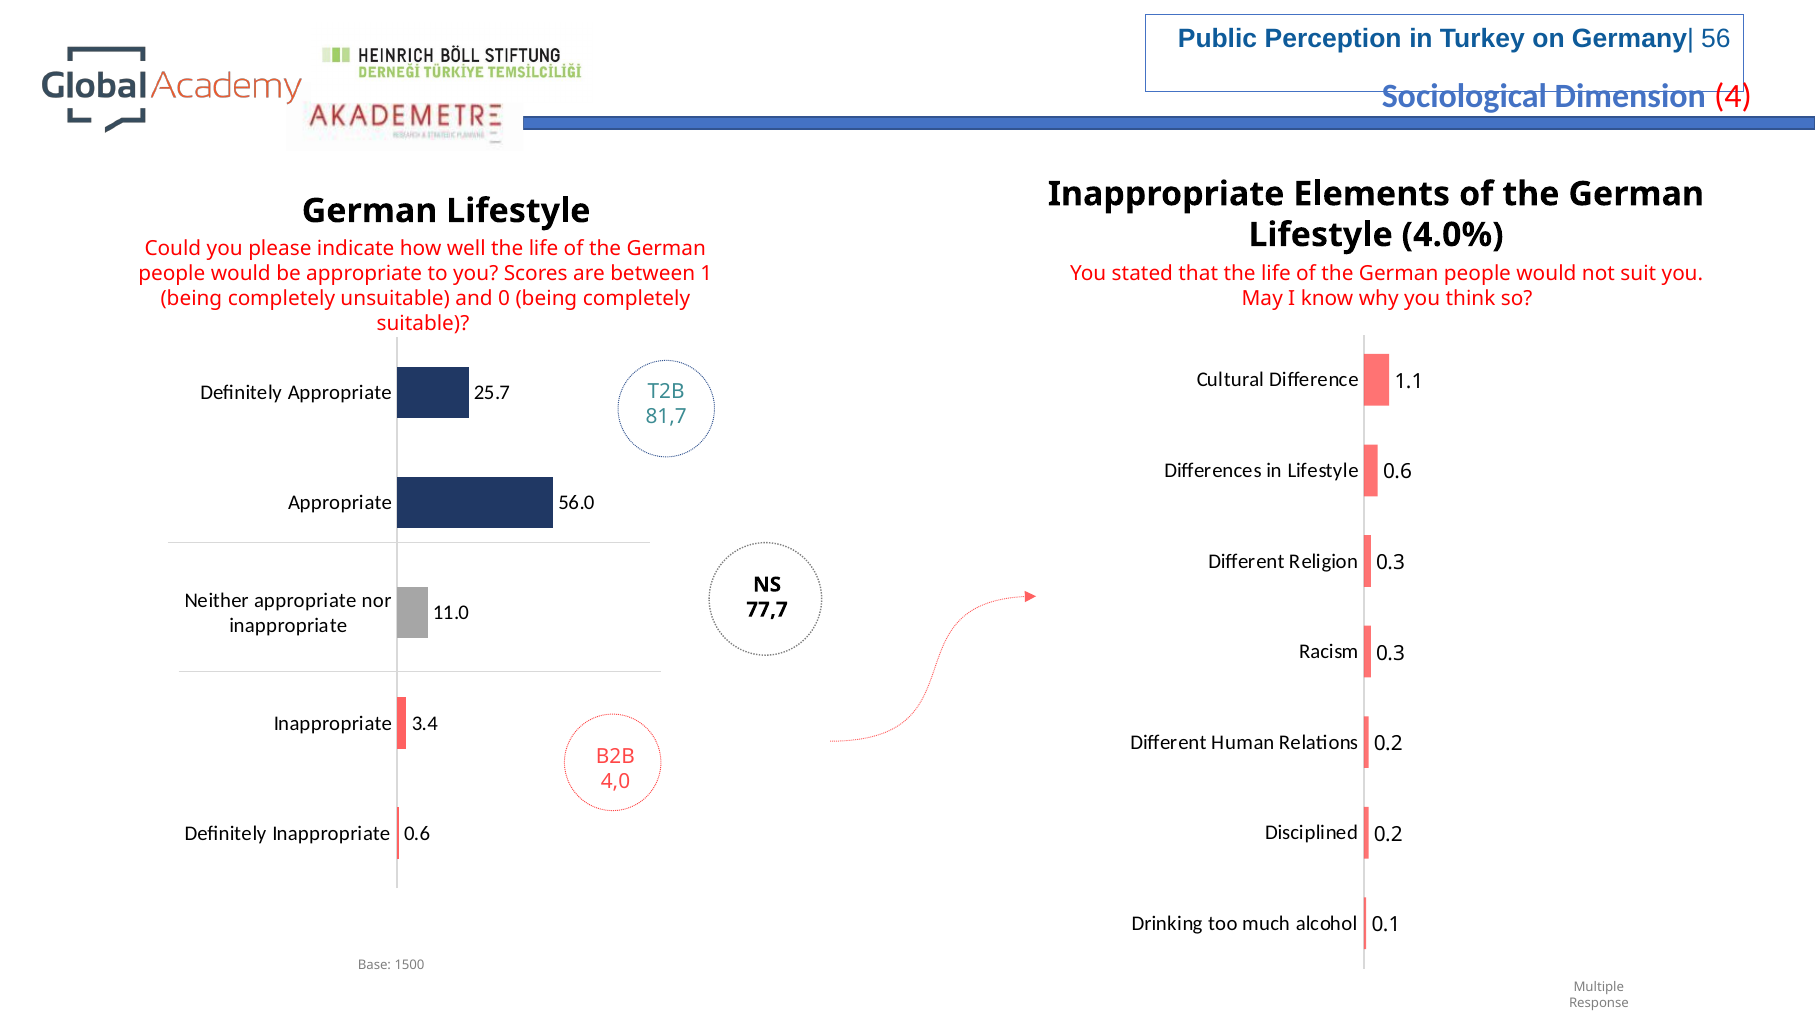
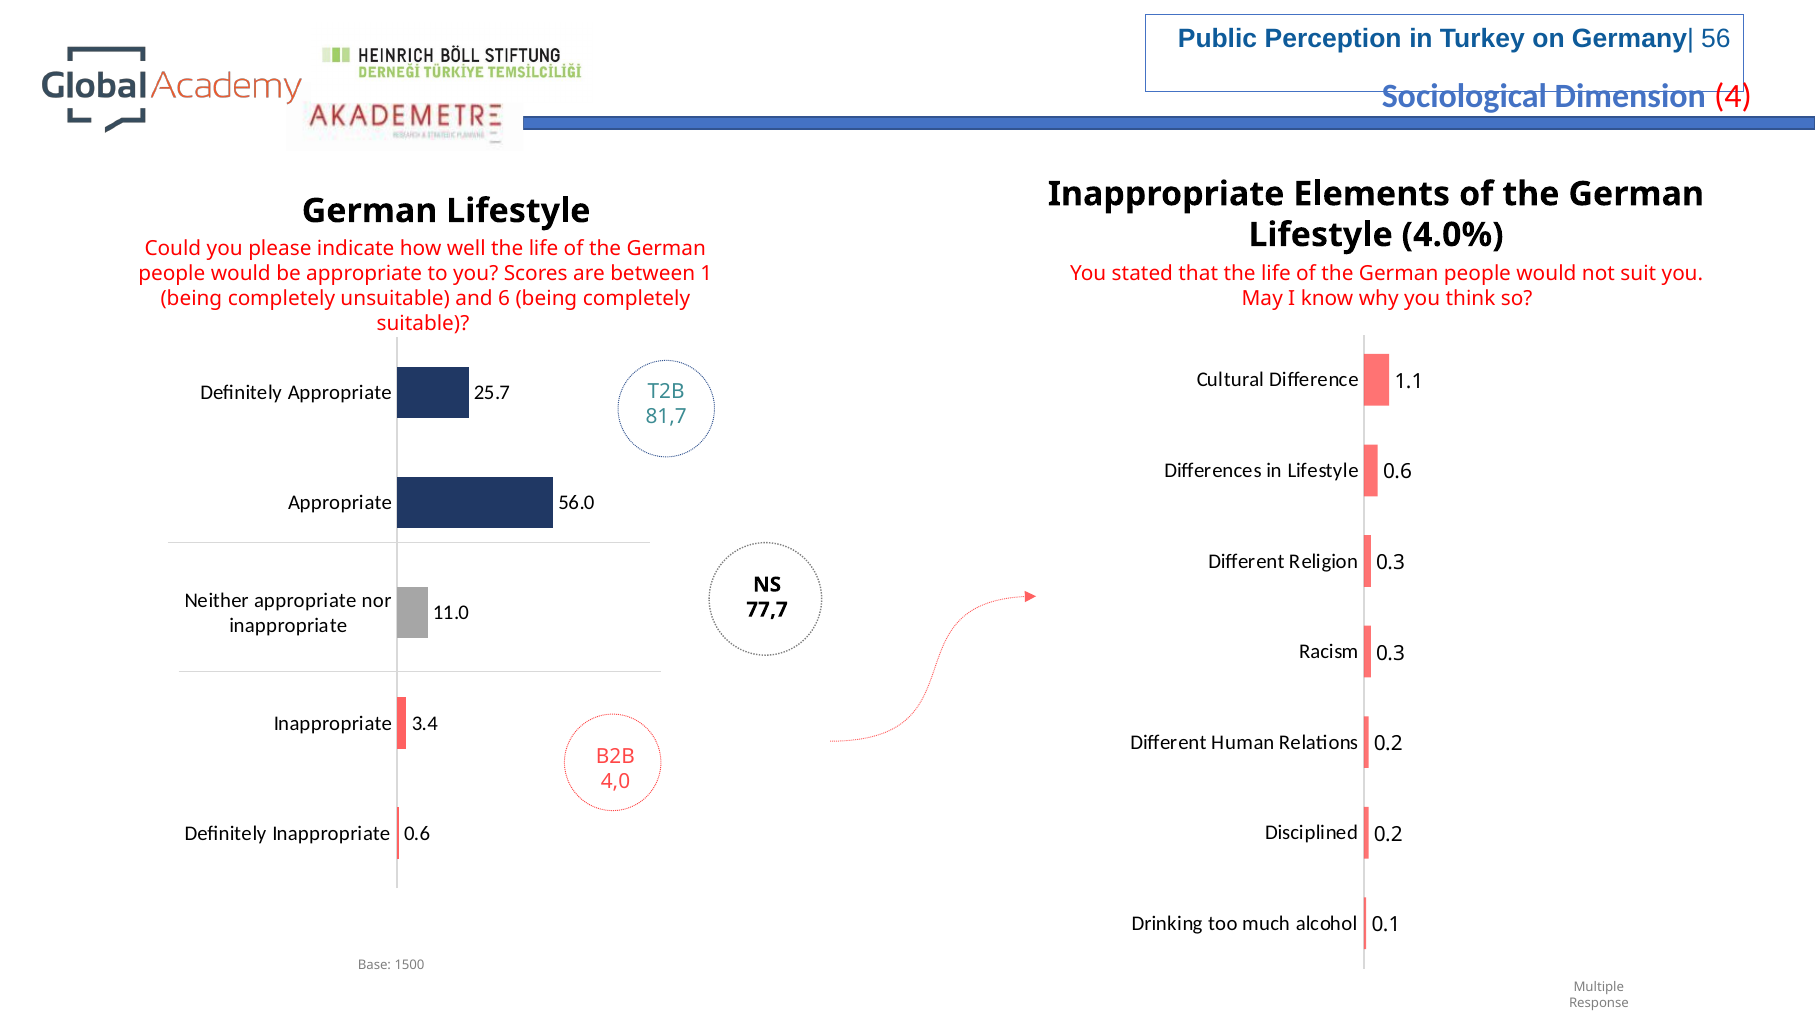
0: 0 -> 6
